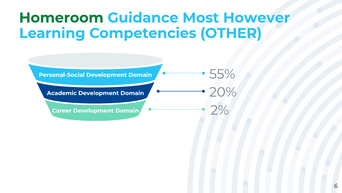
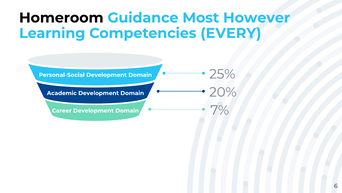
Homeroom colour: green -> black
OTHER: OTHER -> EVERY
55%: 55% -> 25%
2%: 2% -> 7%
